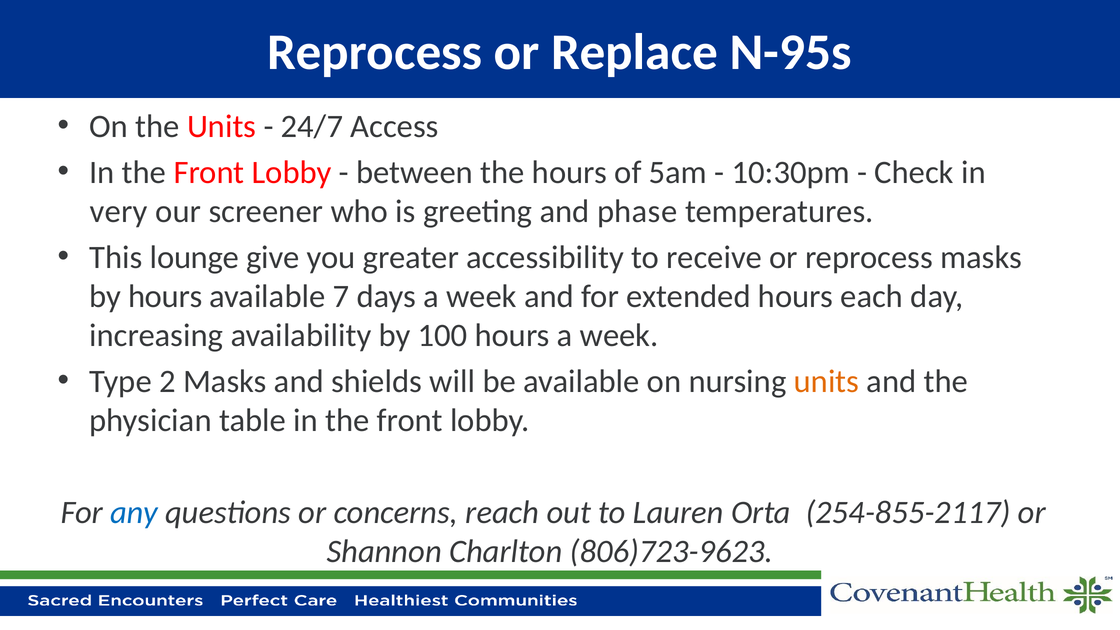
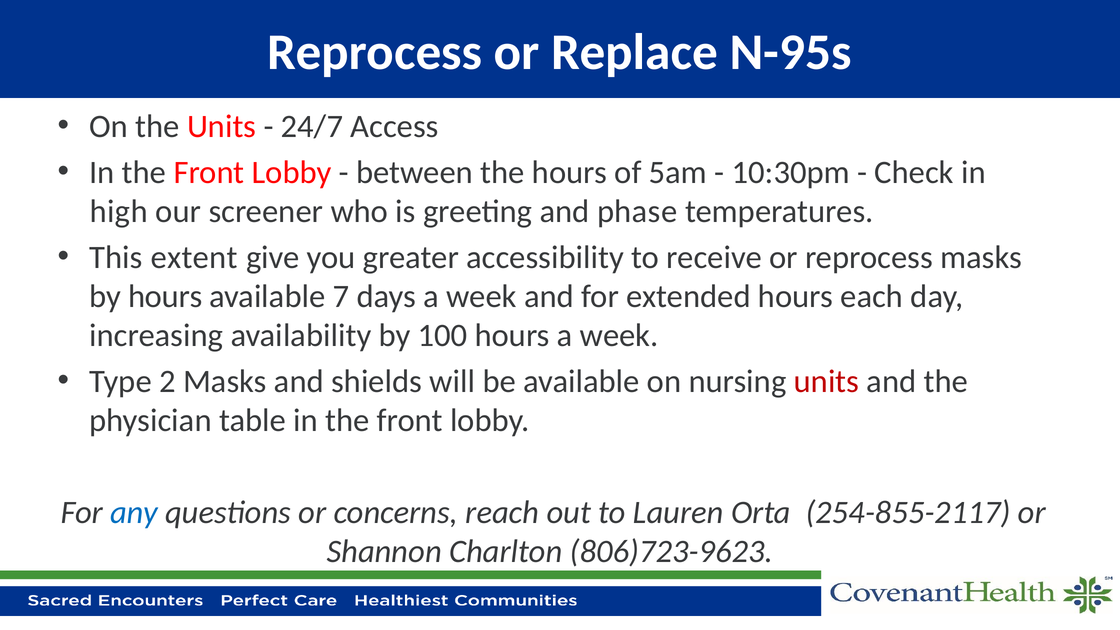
very: very -> high
lounge: lounge -> extent
units at (826, 381) colour: orange -> red
